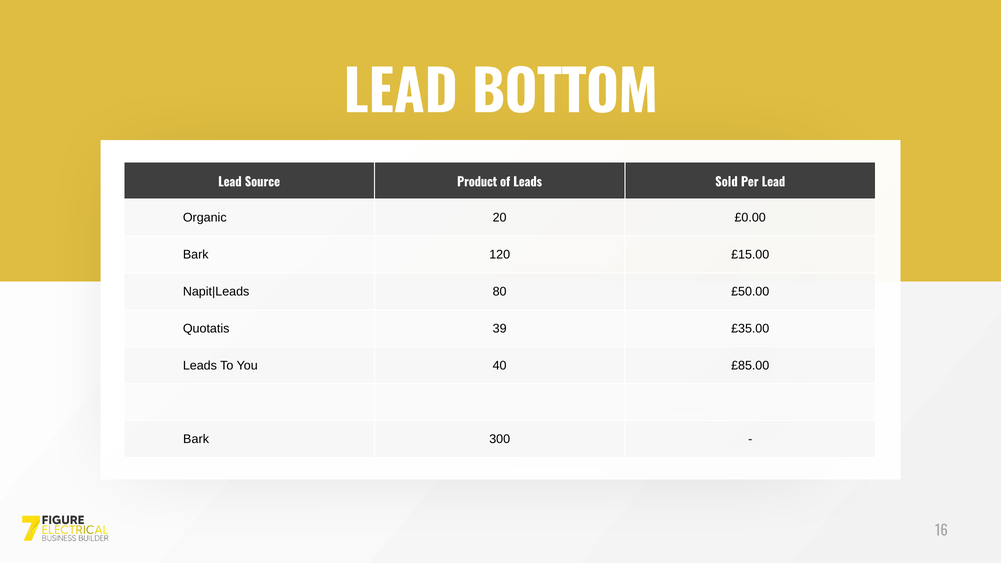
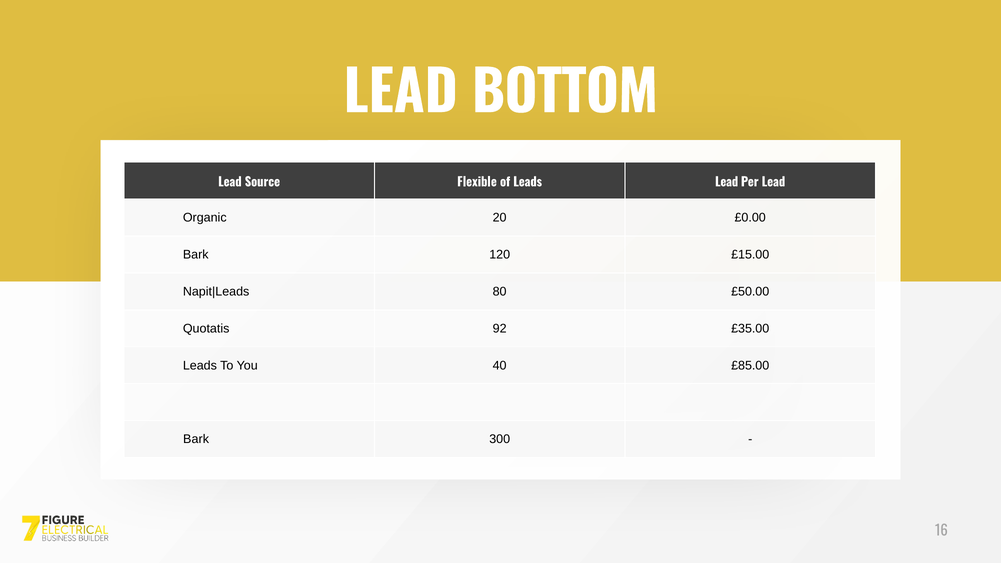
Product: Product -> Flexible
Leads Sold: Sold -> Lead
39: 39 -> 92
